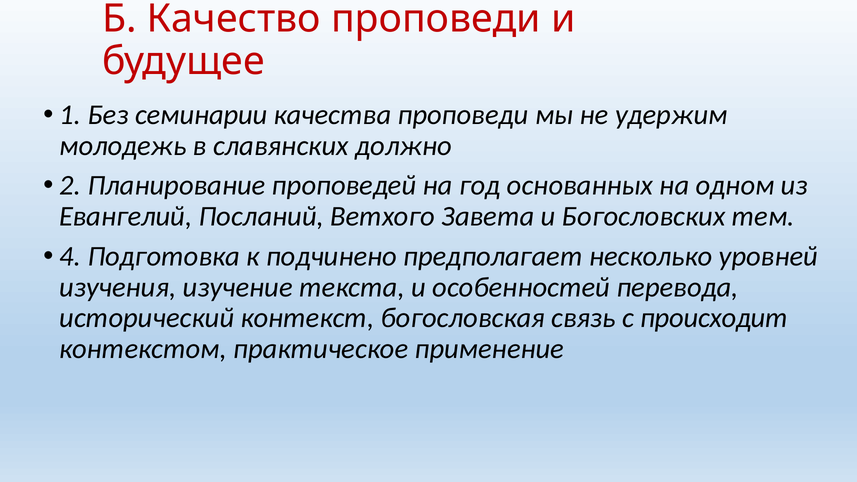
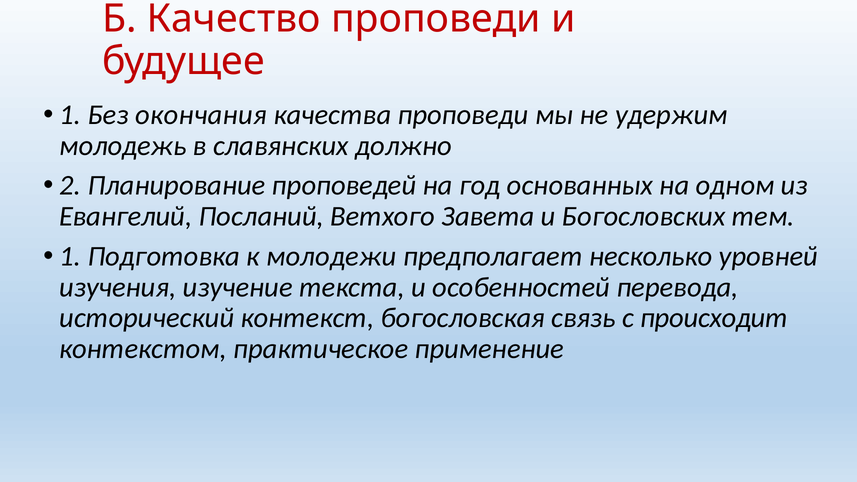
семинарии: семинарии -> окончания
4 at (70, 256): 4 -> 1
подчинено: подчинено -> молодежи
